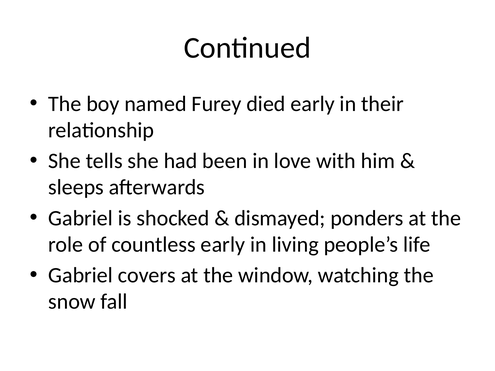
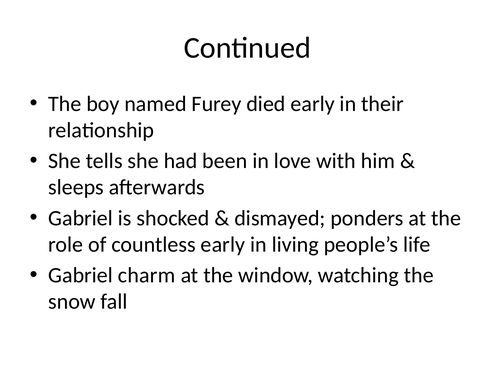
covers: covers -> charm
